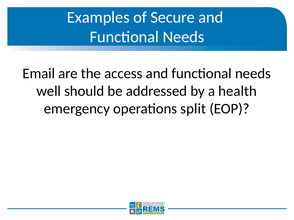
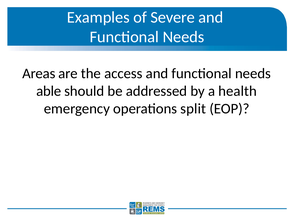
Secure: Secure -> Severe
Email: Email -> Areas
well: well -> able
